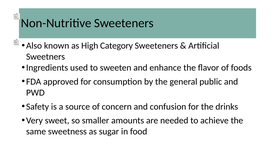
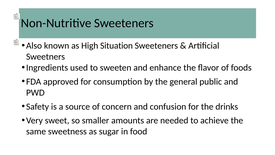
Category: Category -> Situation
